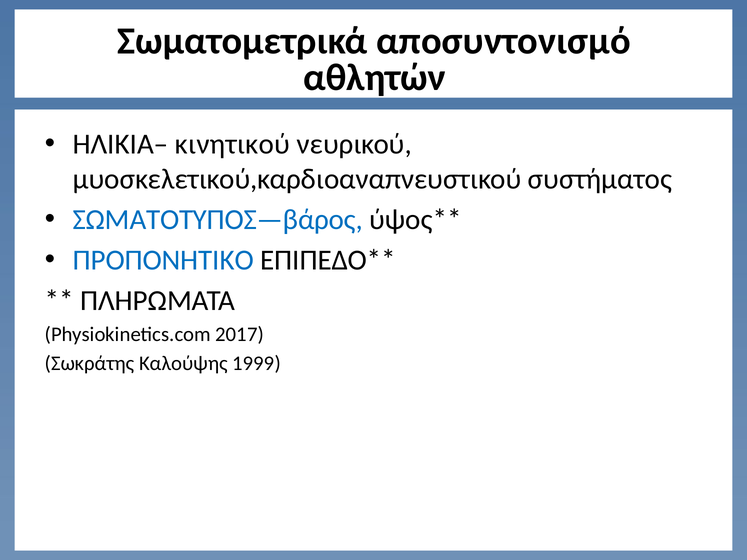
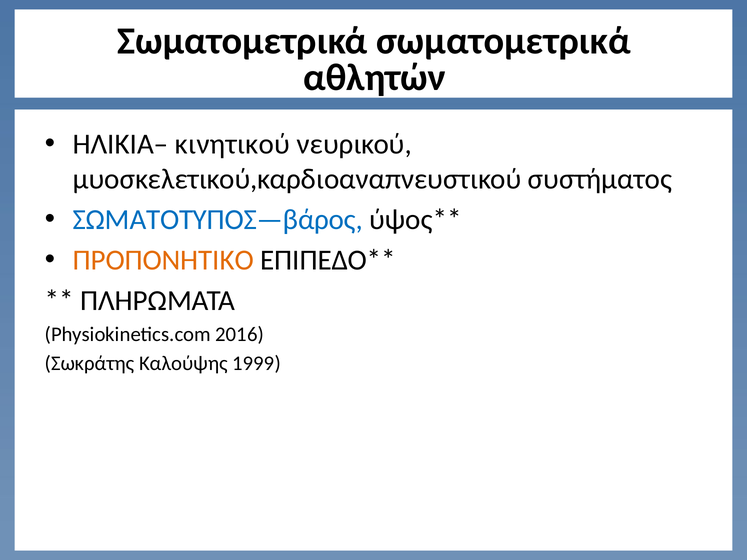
Σωματομετρικά αποσυντονισμό: αποσυντονισμό -> σωματομετρικά
ΠΡΟΠΟΝΗΤΙΚΟ colour: blue -> orange
2017: 2017 -> 2016
